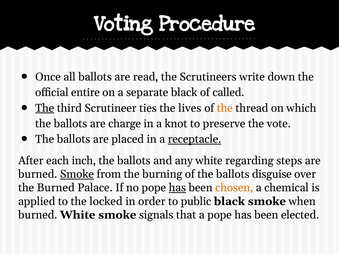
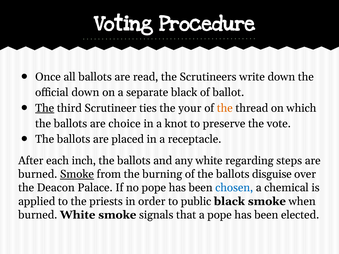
official entire: entire -> down
called: called -> ballot
lives: lives -> your
charge: charge -> choice
receptacle underline: present -> none
the Burned: Burned -> Deacon
has at (177, 188) underline: present -> none
chosen colour: orange -> blue
locked: locked -> priests
